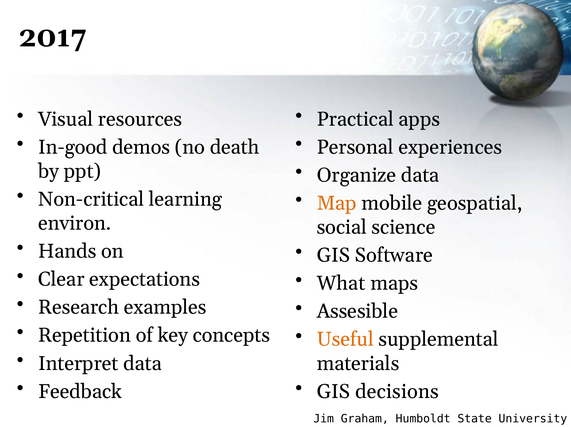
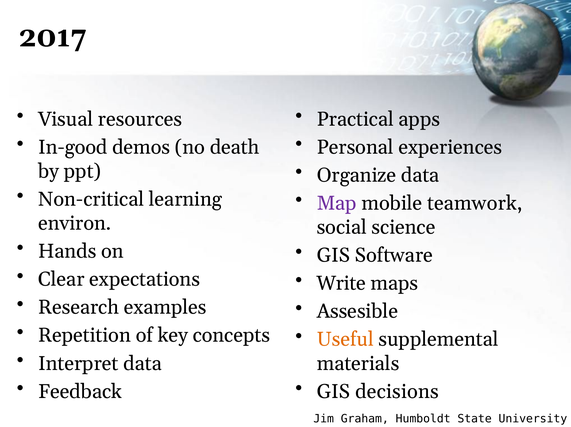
Map colour: orange -> purple
geospatial: geospatial -> teamwork
What: What -> Write
